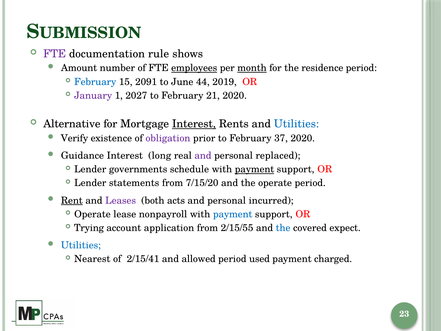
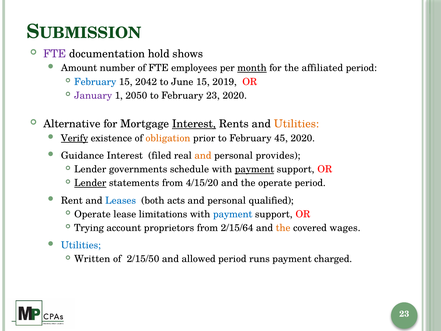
rule: rule -> hold
employees underline: present -> none
residence: residence -> affiliated
2091: 2091 -> 2042
June 44: 44 -> 15
2027: 2027 -> 2050
February 21: 21 -> 23
Utilities at (296, 124) colour: blue -> orange
Verify underline: none -> present
obligation colour: purple -> orange
37: 37 -> 45
long: long -> filed
and at (203, 155) colour: purple -> orange
replaced: replaced -> provides
Lender at (90, 183) underline: none -> present
7/15/20: 7/15/20 -> 4/15/20
Rent underline: present -> none
Leases colour: purple -> blue
incurred: incurred -> qualified
nonpayroll: nonpayroll -> limitations
application: application -> proprietors
2/15/55: 2/15/55 -> 2/15/64
the at (283, 228) colour: blue -> orange
expect: expect -> wages
Nearest: Nearest -> Written
2/15/41: 2/15/41 -> 2/15/50
used: used -> runs
